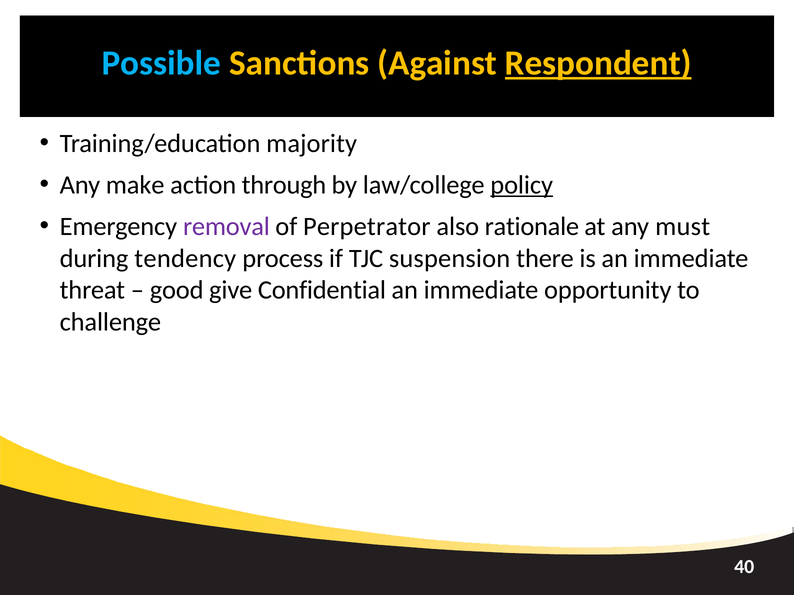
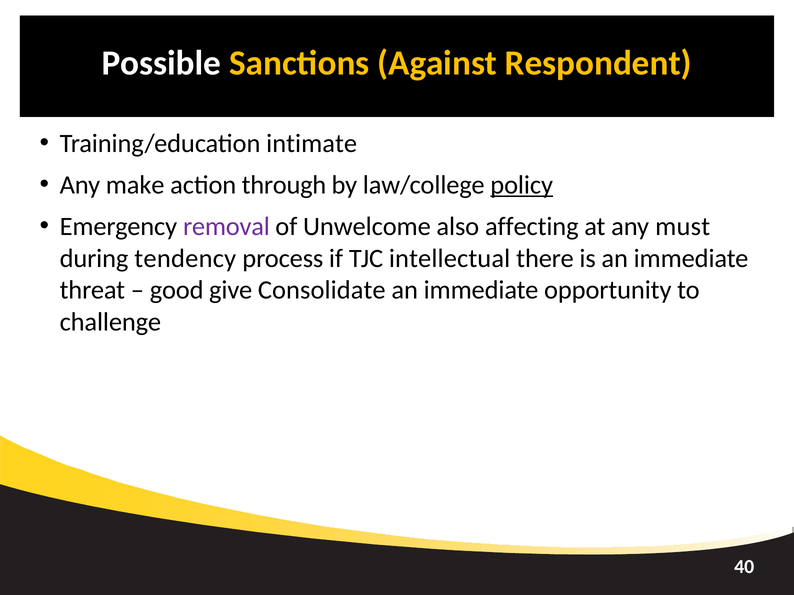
Possible colour: light blue -> white
Respondent underline: present -> none
majority: majority -> intimate
Perpetrator: Perpetrator -> Unwelcome
rationale: rationale -> affecting
suspension: suspension -> intellectual
Confidential: Confidential -> Consolidate
